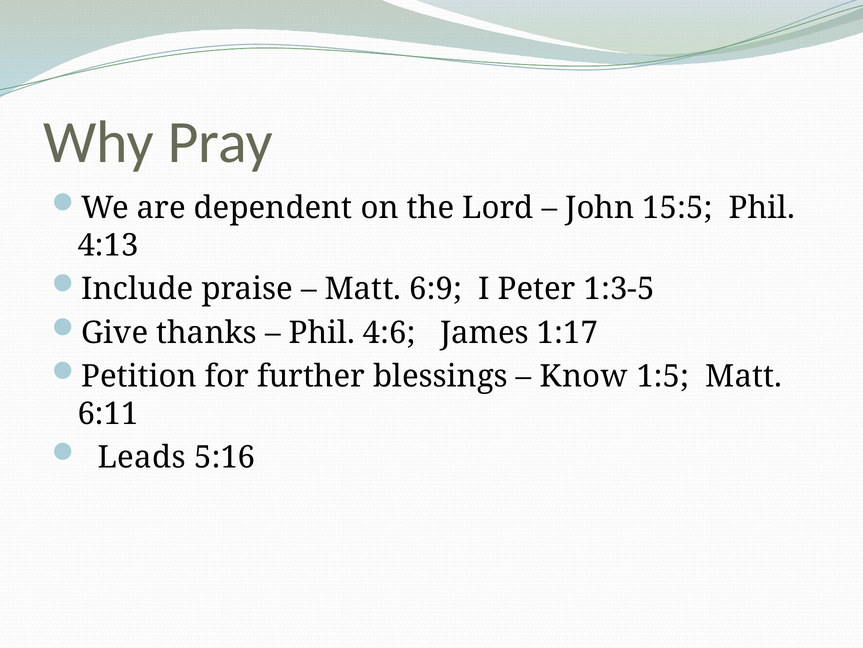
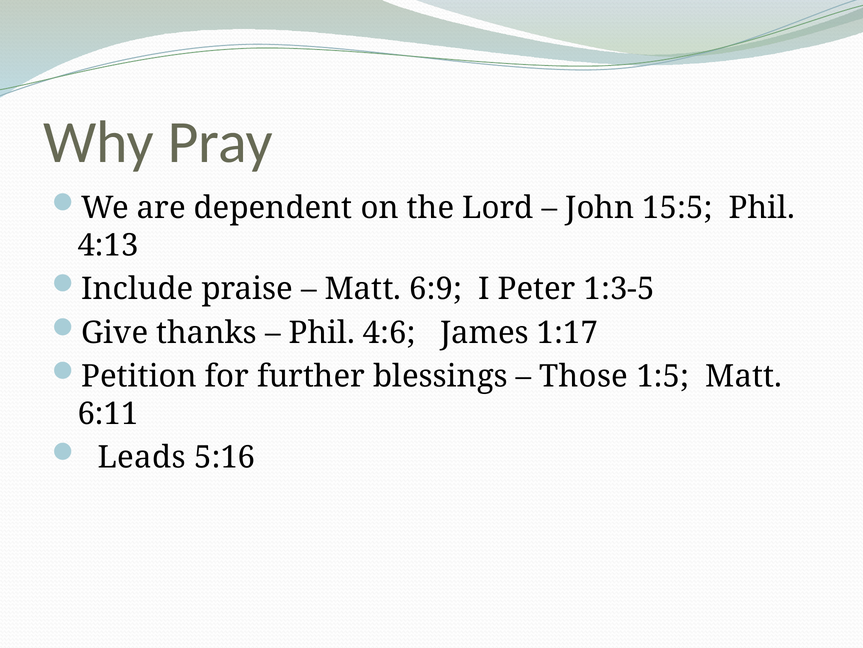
Know: Know -> Those
